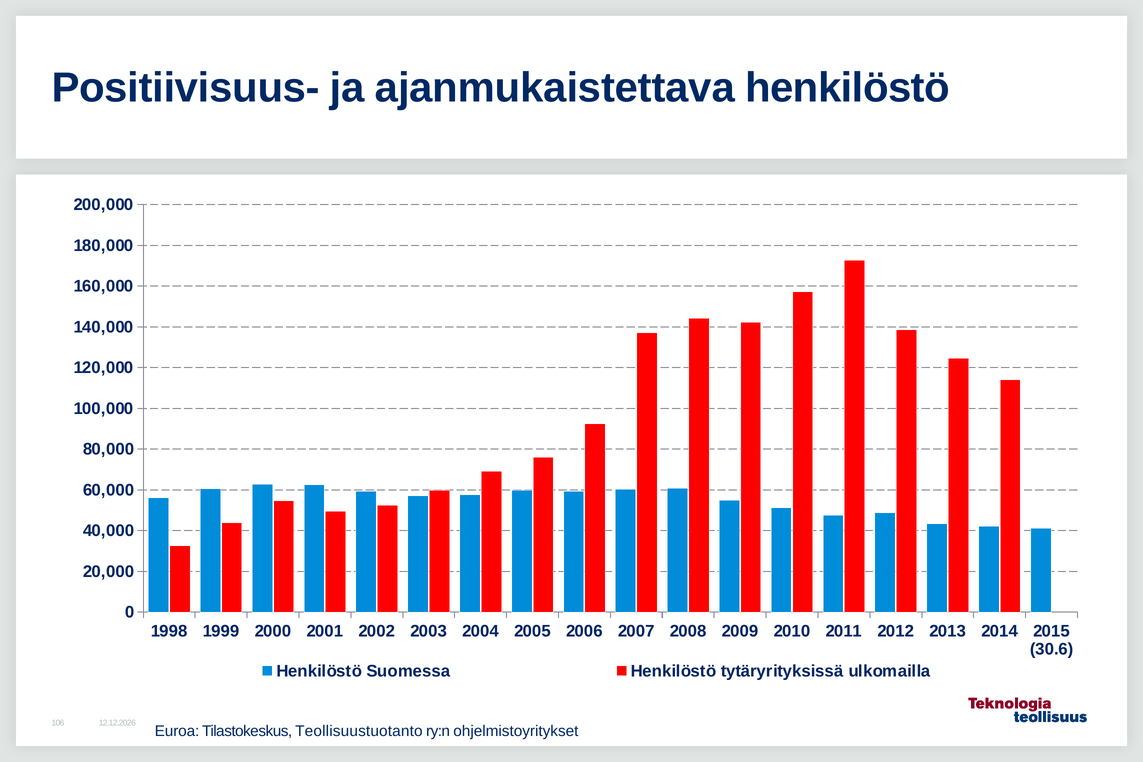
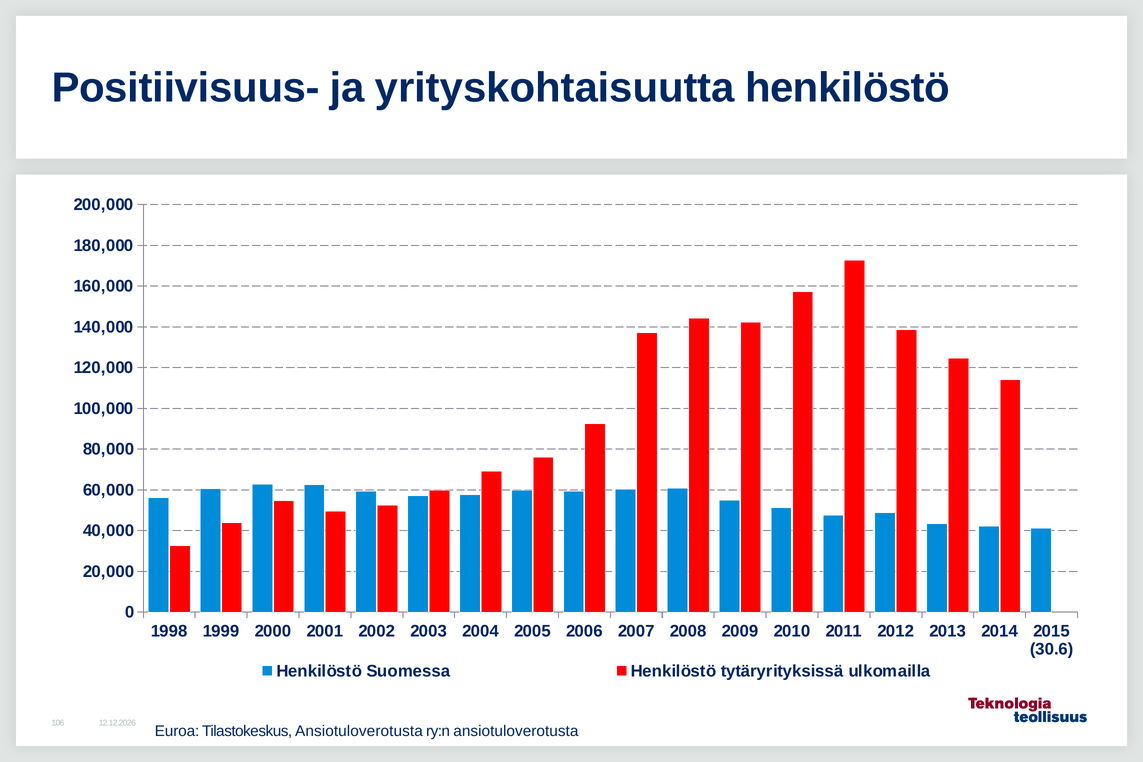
ajanmukaistettava: ajanmukaistettava -> yrityskohtaisuutta
Tilastokeskus Teollisuustuotanto: Teollisuustuotanto -> Ansiotuloverotusta
ry:n ohjelmistoyritykset: ohjelmistoyritykset -> ansiotuloverotusta
